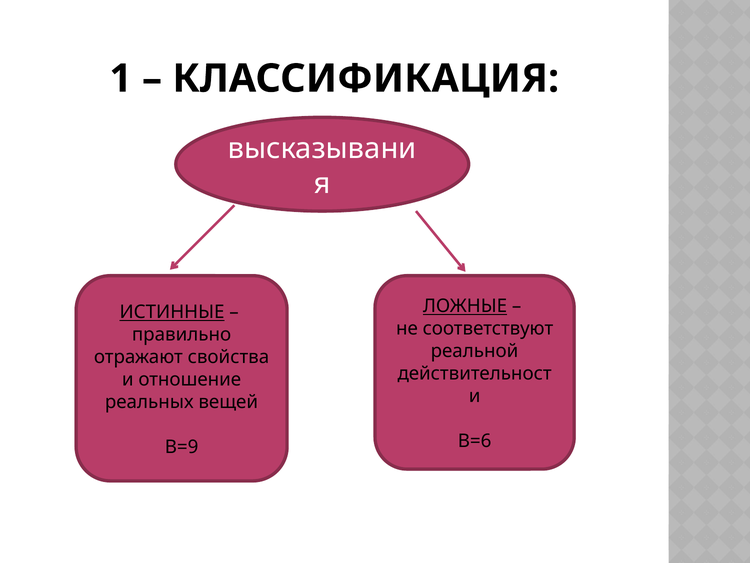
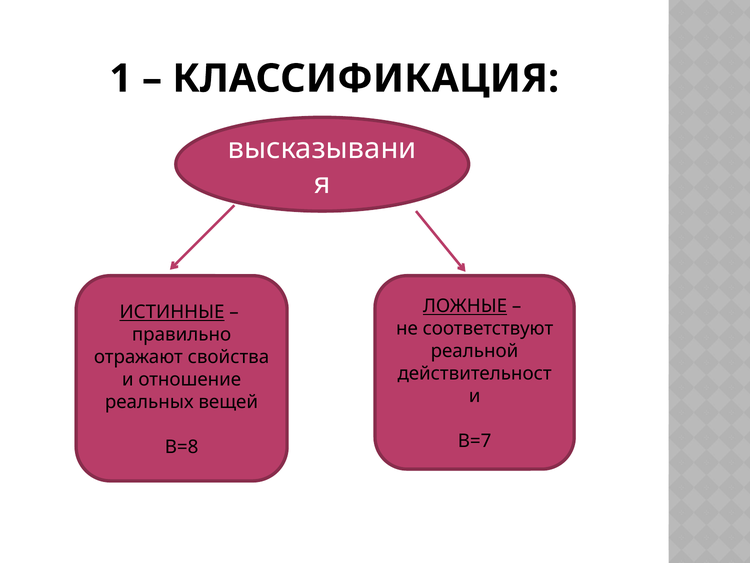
В=6: В=6 -> В=7
В=9: В=9 -> В=8
